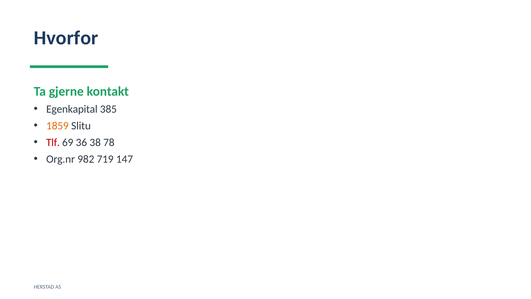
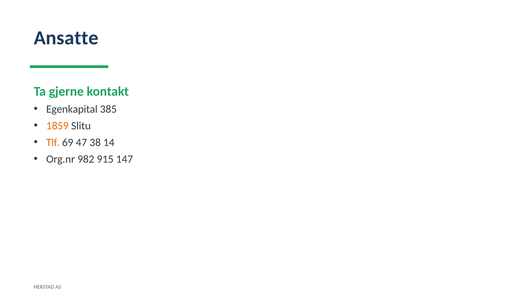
Hvorfor: Hvorfor -> Ansatte
Tlf colour: red -> orange
36: 36 -> 47
78: 78 -> 14
719: 719 -> 915
